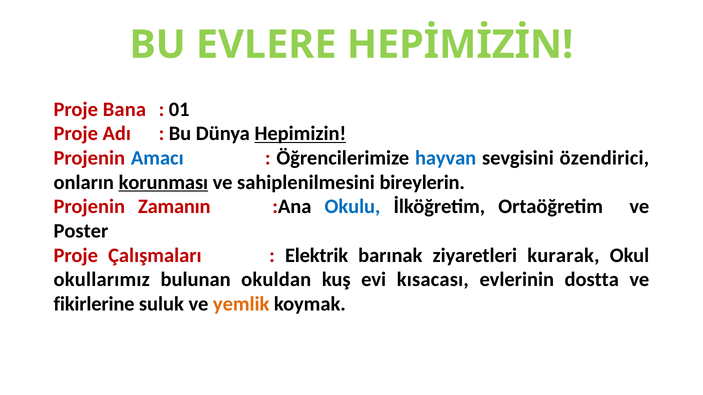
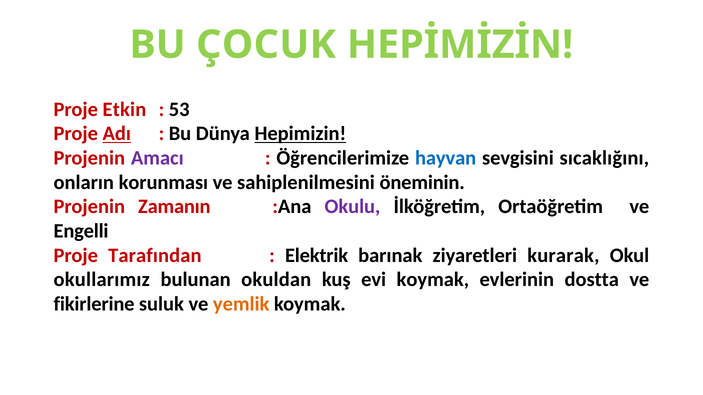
EVLERE: EVLERE -> ÇOCUK
Bana: Bana -> Etkin
01: 01 -> 53
Adı underline: none -> present
Amacı colour: blue -> purple
özendirici: özendirici -> sıcaklığını
korunması underline: present -> none
bireylerin: bireylerin -> öneminin
Okulu colour: blue -> purple
Poster: Poster -> Engelli
Çalışmaları: Çalışmaları -> Tarafından
evi kısacası: kısacası -> koymak
